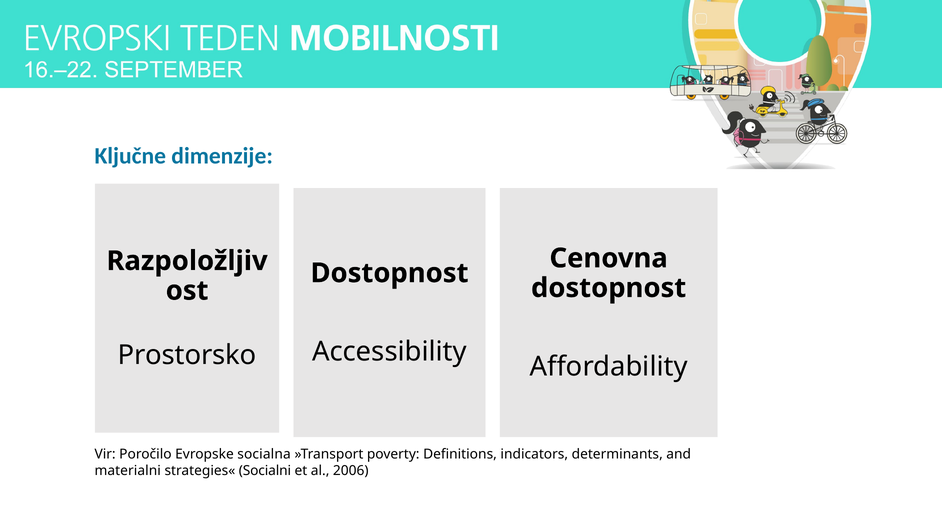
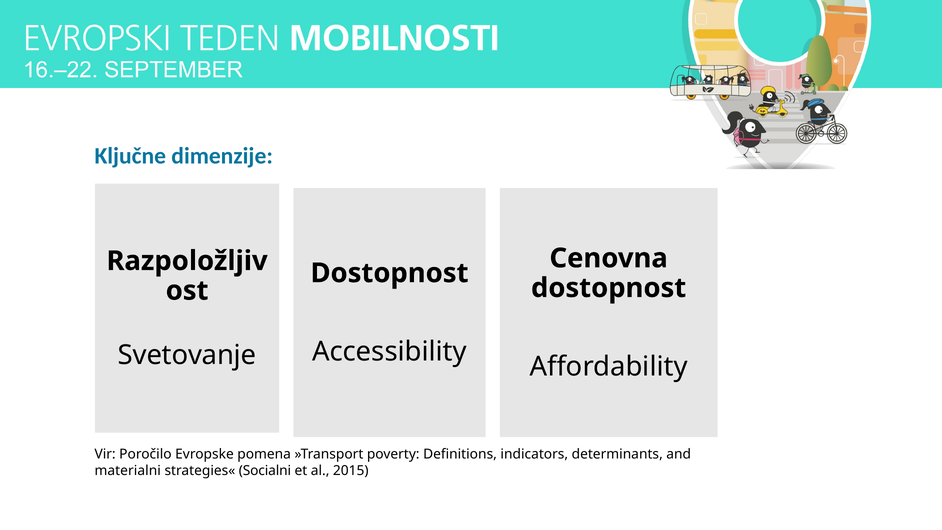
Prostorsko: Prostorsko -> Svetovanje
socialna: socialna -> pomena
2006: 2006 -> 2015
